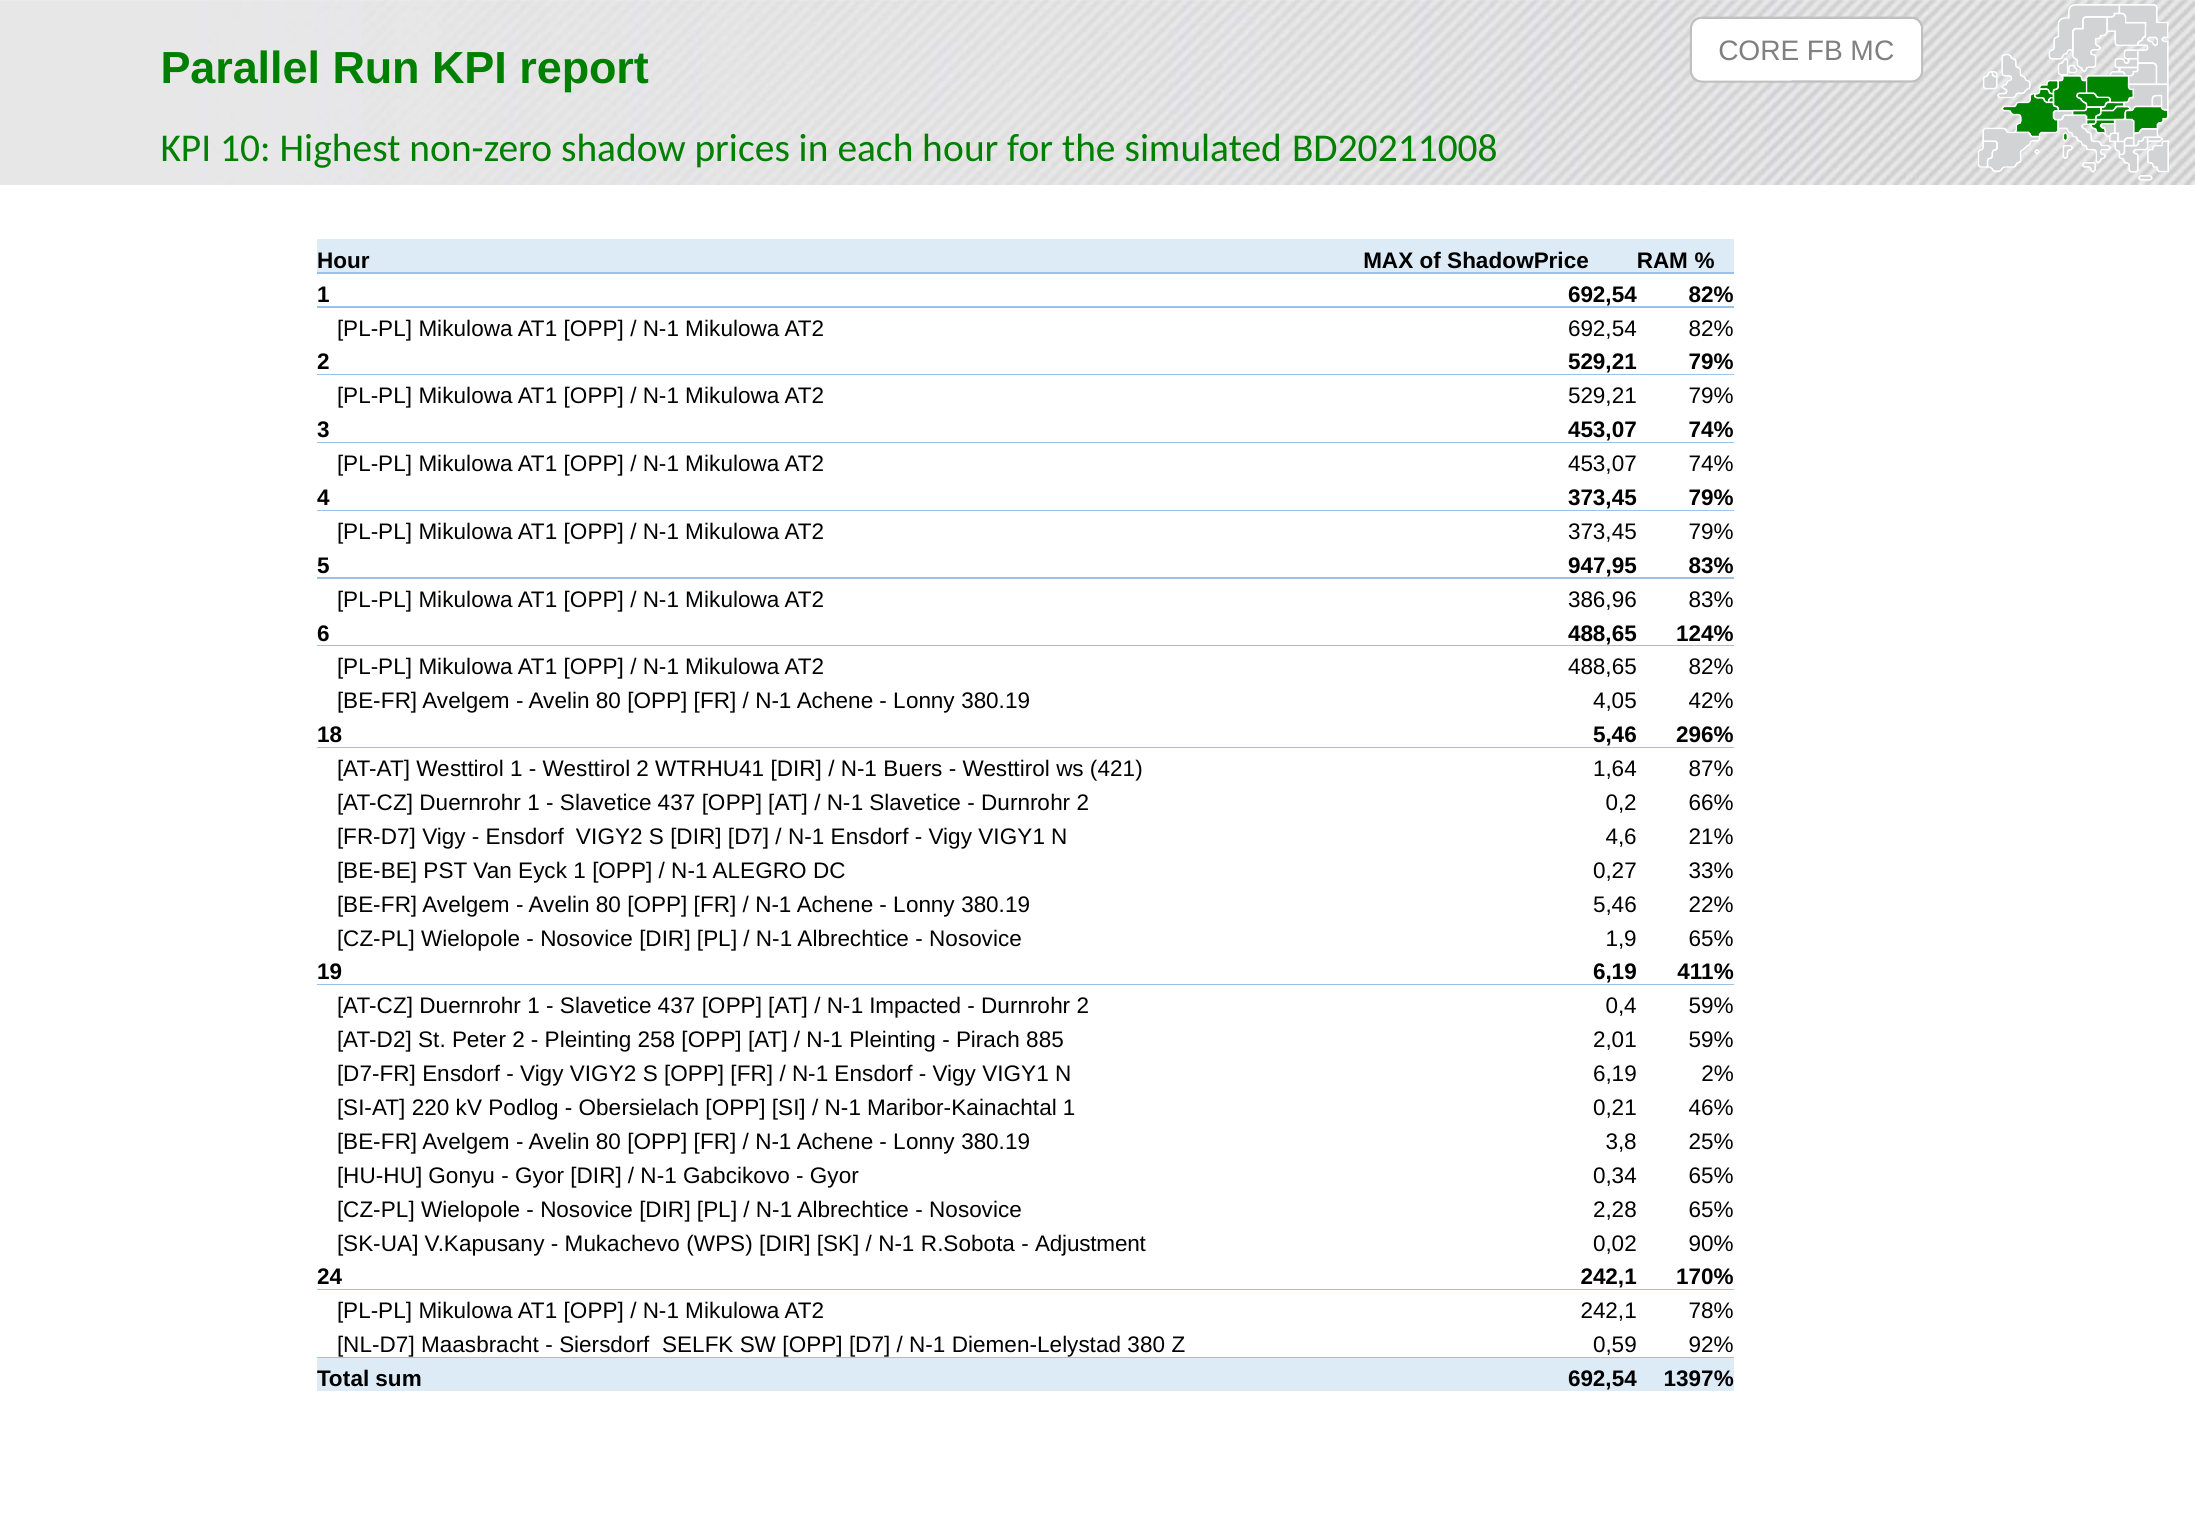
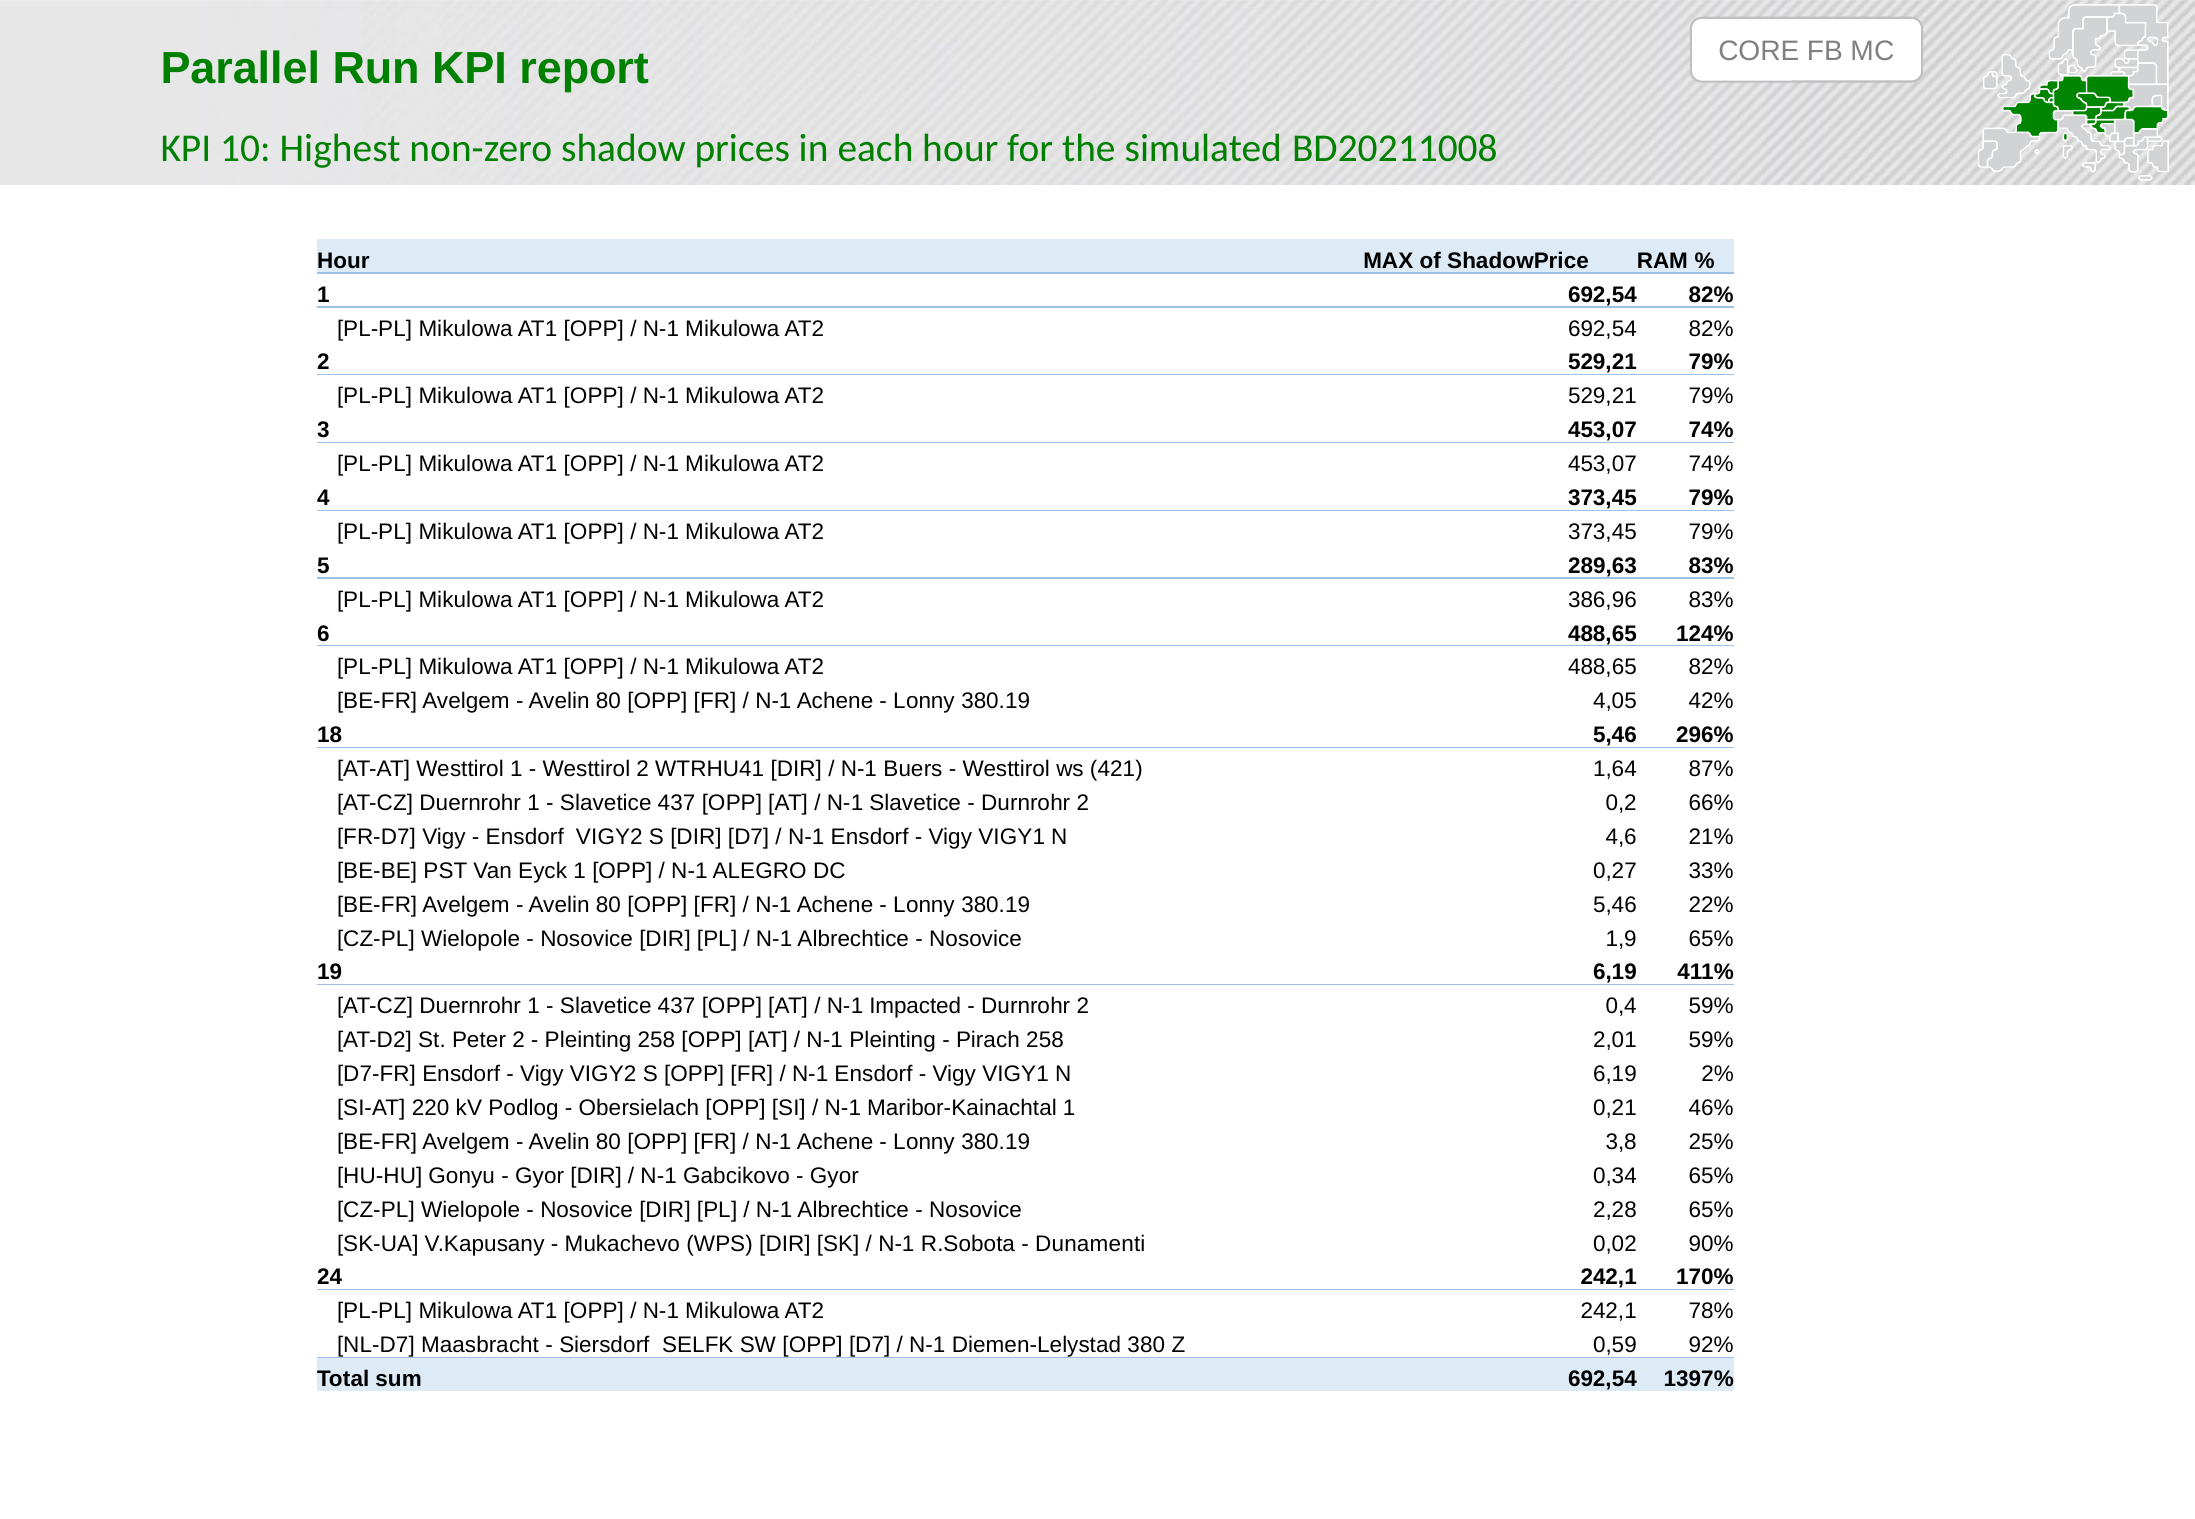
947,95: 947,95 -> 289,63
Pirach 885: 885 -> 258
Adjustment: Adjustment -> Dunamenti
